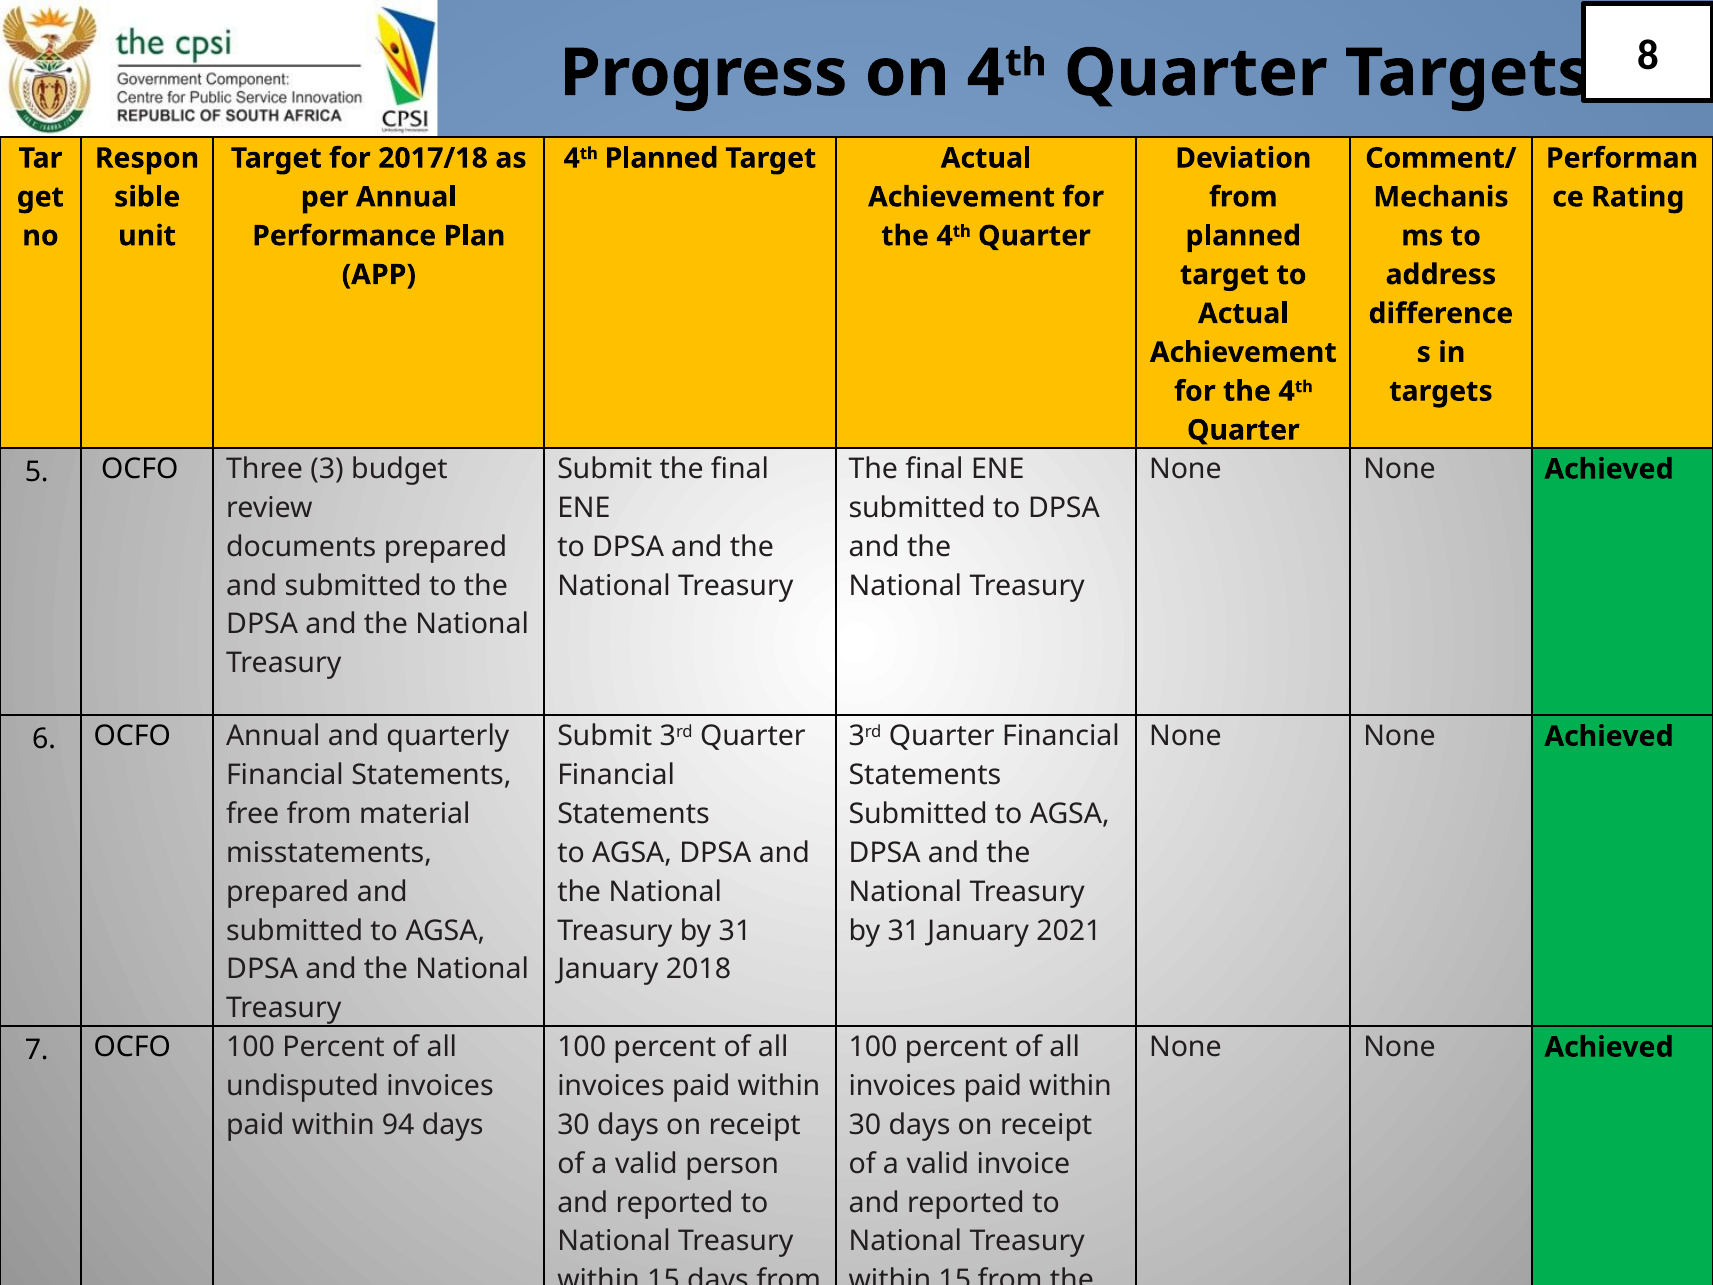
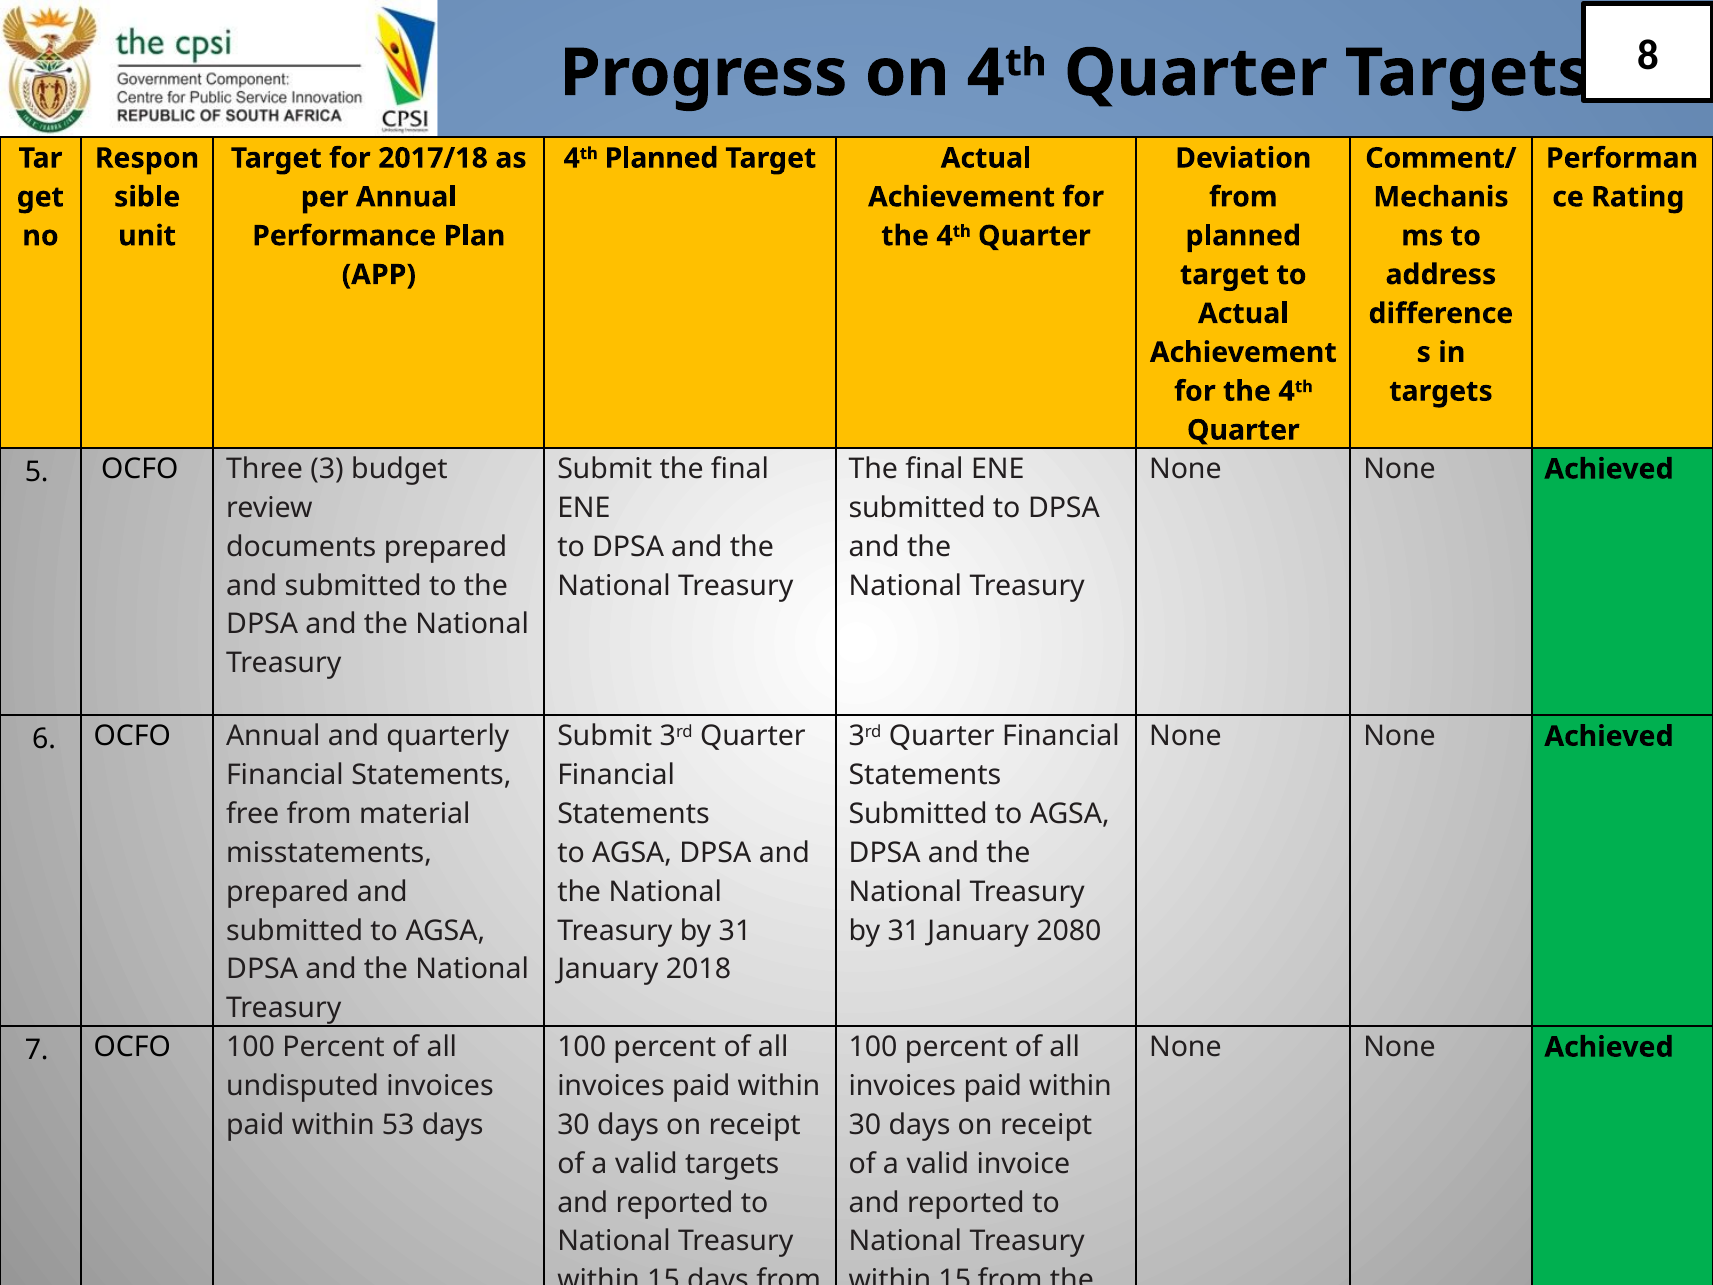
2021: 2021 -> 2080
94: 94 -> 53
valid person: person -> targets
